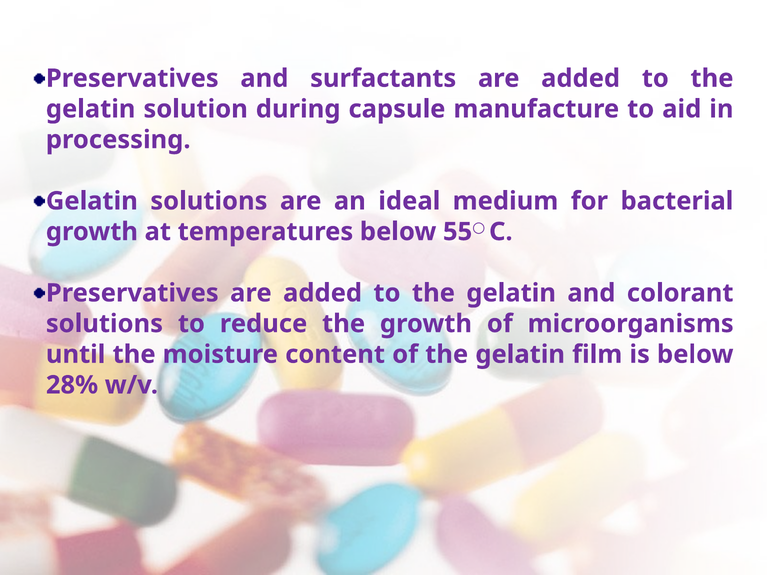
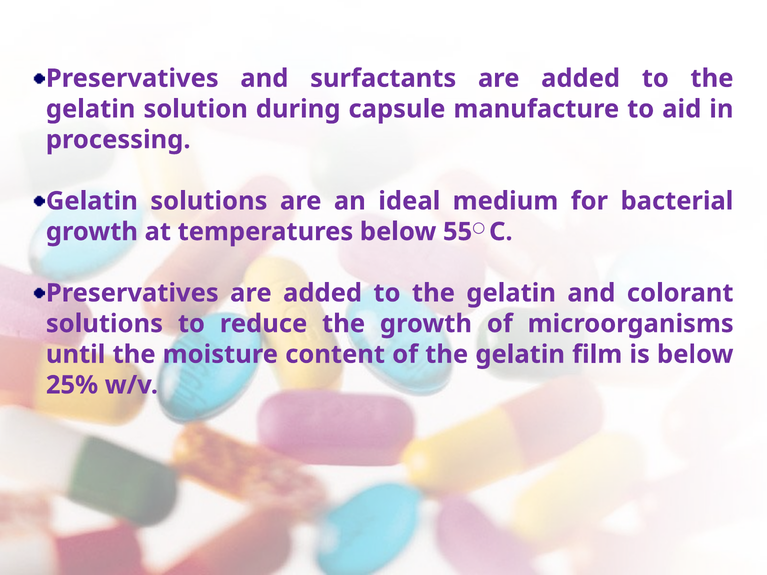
28%: 28% -> 25%
